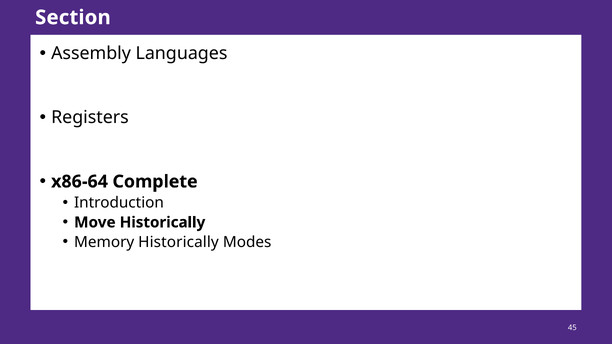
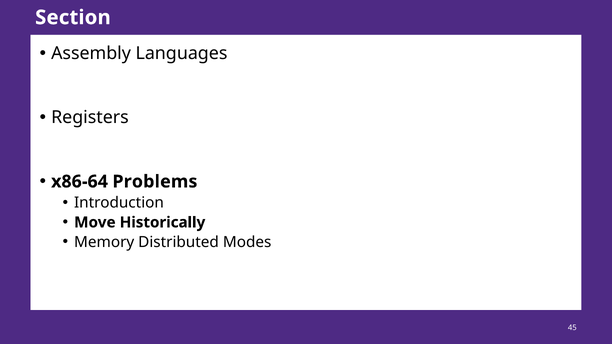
Complete: Complete -> Problems
Memory Historically: Historically -> Distributed
